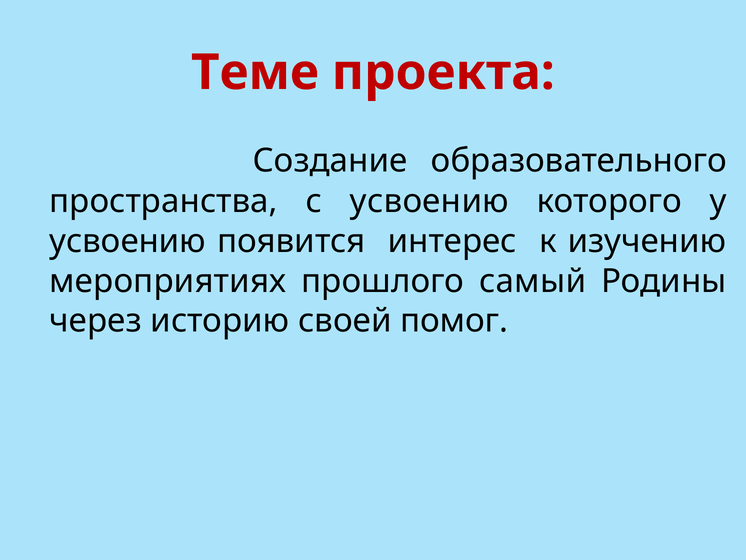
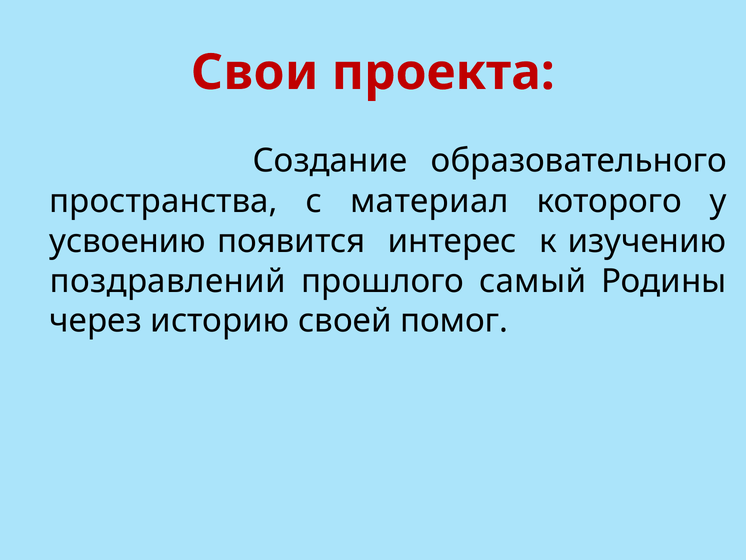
Теме: Теме -> Свои
с усвоению: усвоению -> материал
мероприятиях: мероприятиях -> поздравлений
